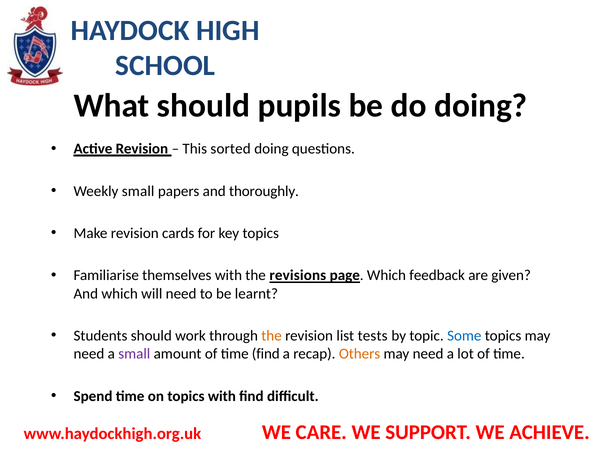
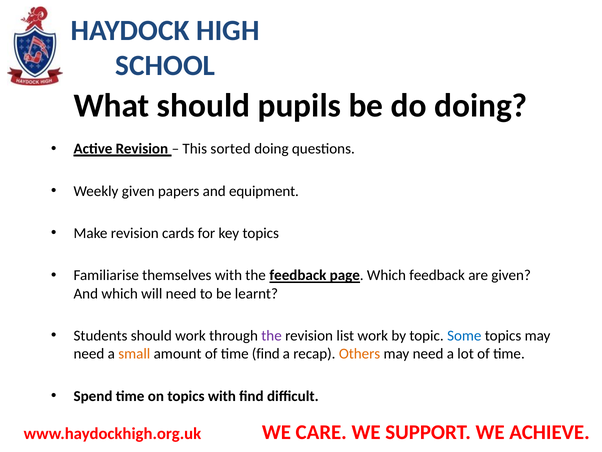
Weekly small: small -> given
thoroughly: thoroughly -> equipment
the revisions: revisions -> feedback
the at (272, 335) colour: orange -> purple
list tests: tests -> work
small at (134, 353) colour: purple -> orange
